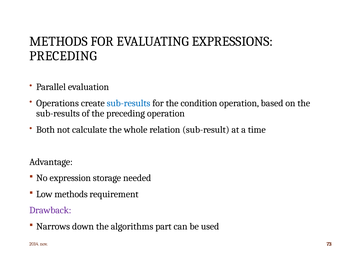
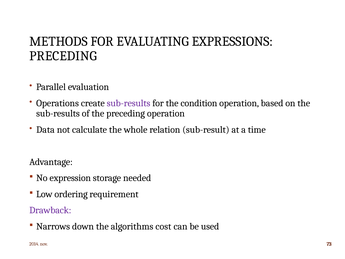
sub-results at (129, 103) colour: blue -> purple
Both: Both -> Data
Low methods: methods -> ordering
part: part -> cost
